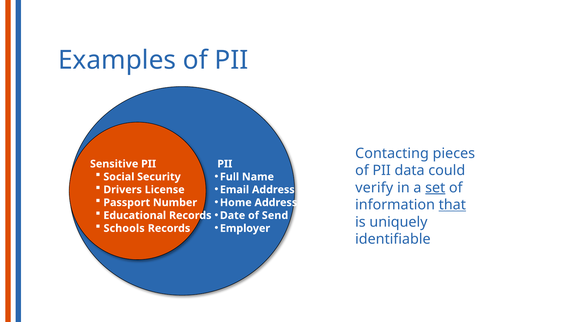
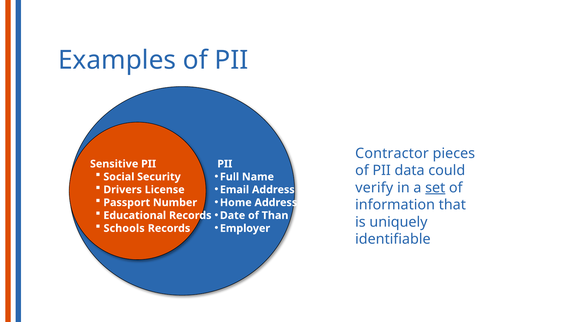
Contacting: Contacting -> Contractor
that underline: present -> none
Send: Send -> Than
